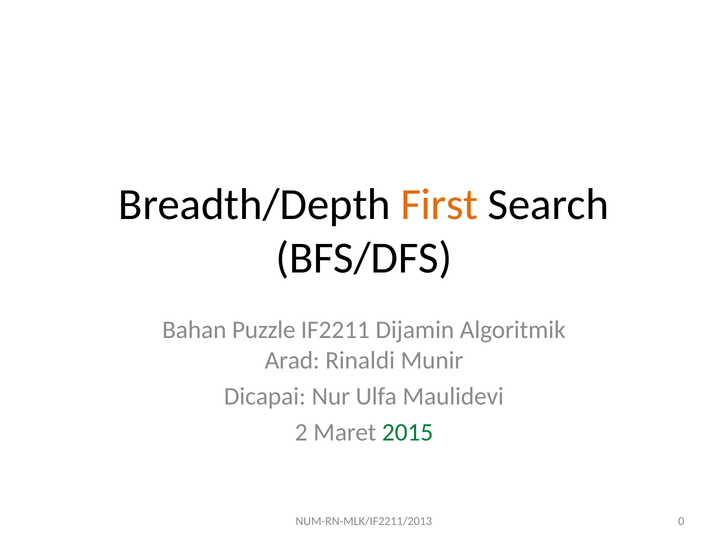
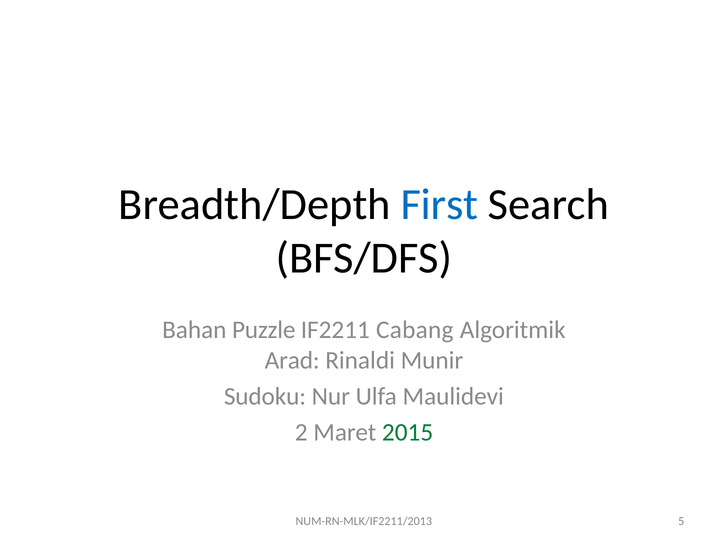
First colour: orange -> blue
Dijamin: Dijamin -> Cabang
Dicapai: Dicapai -> Sudoku
0: 0 -> 5
